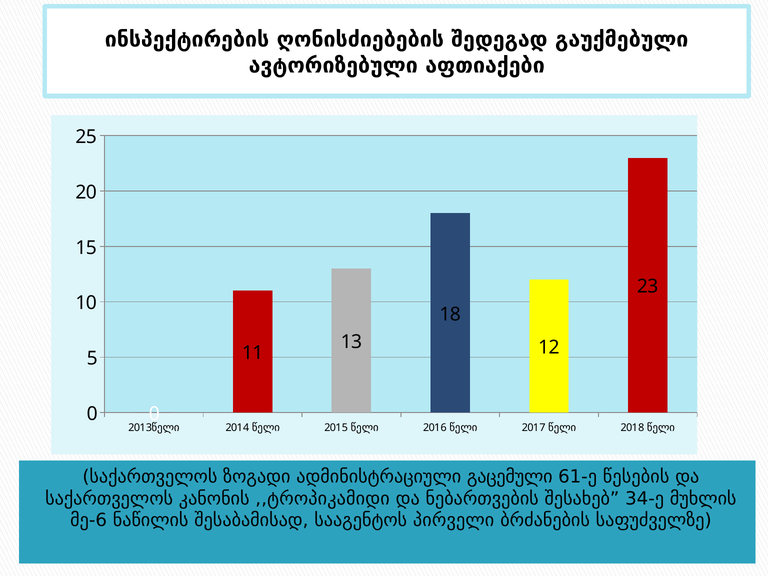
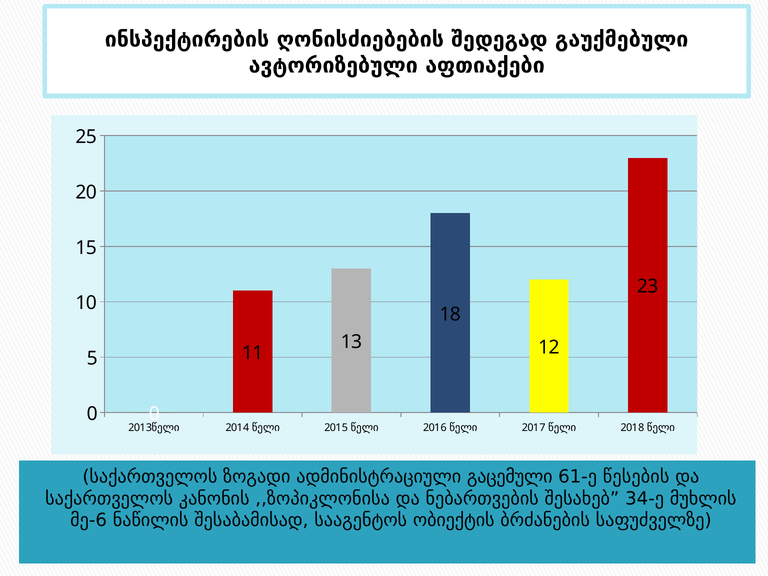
,,ტროპიკამიდი: ,,ტროპიკამიდი -> ,,ზოპიკლონისა
პირველი: პირველი -> ობიექტის
